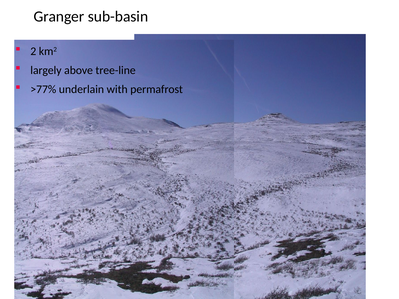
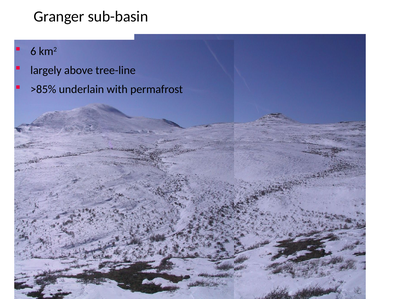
2: 2 -> 6
>77%: >77% -> >85%
